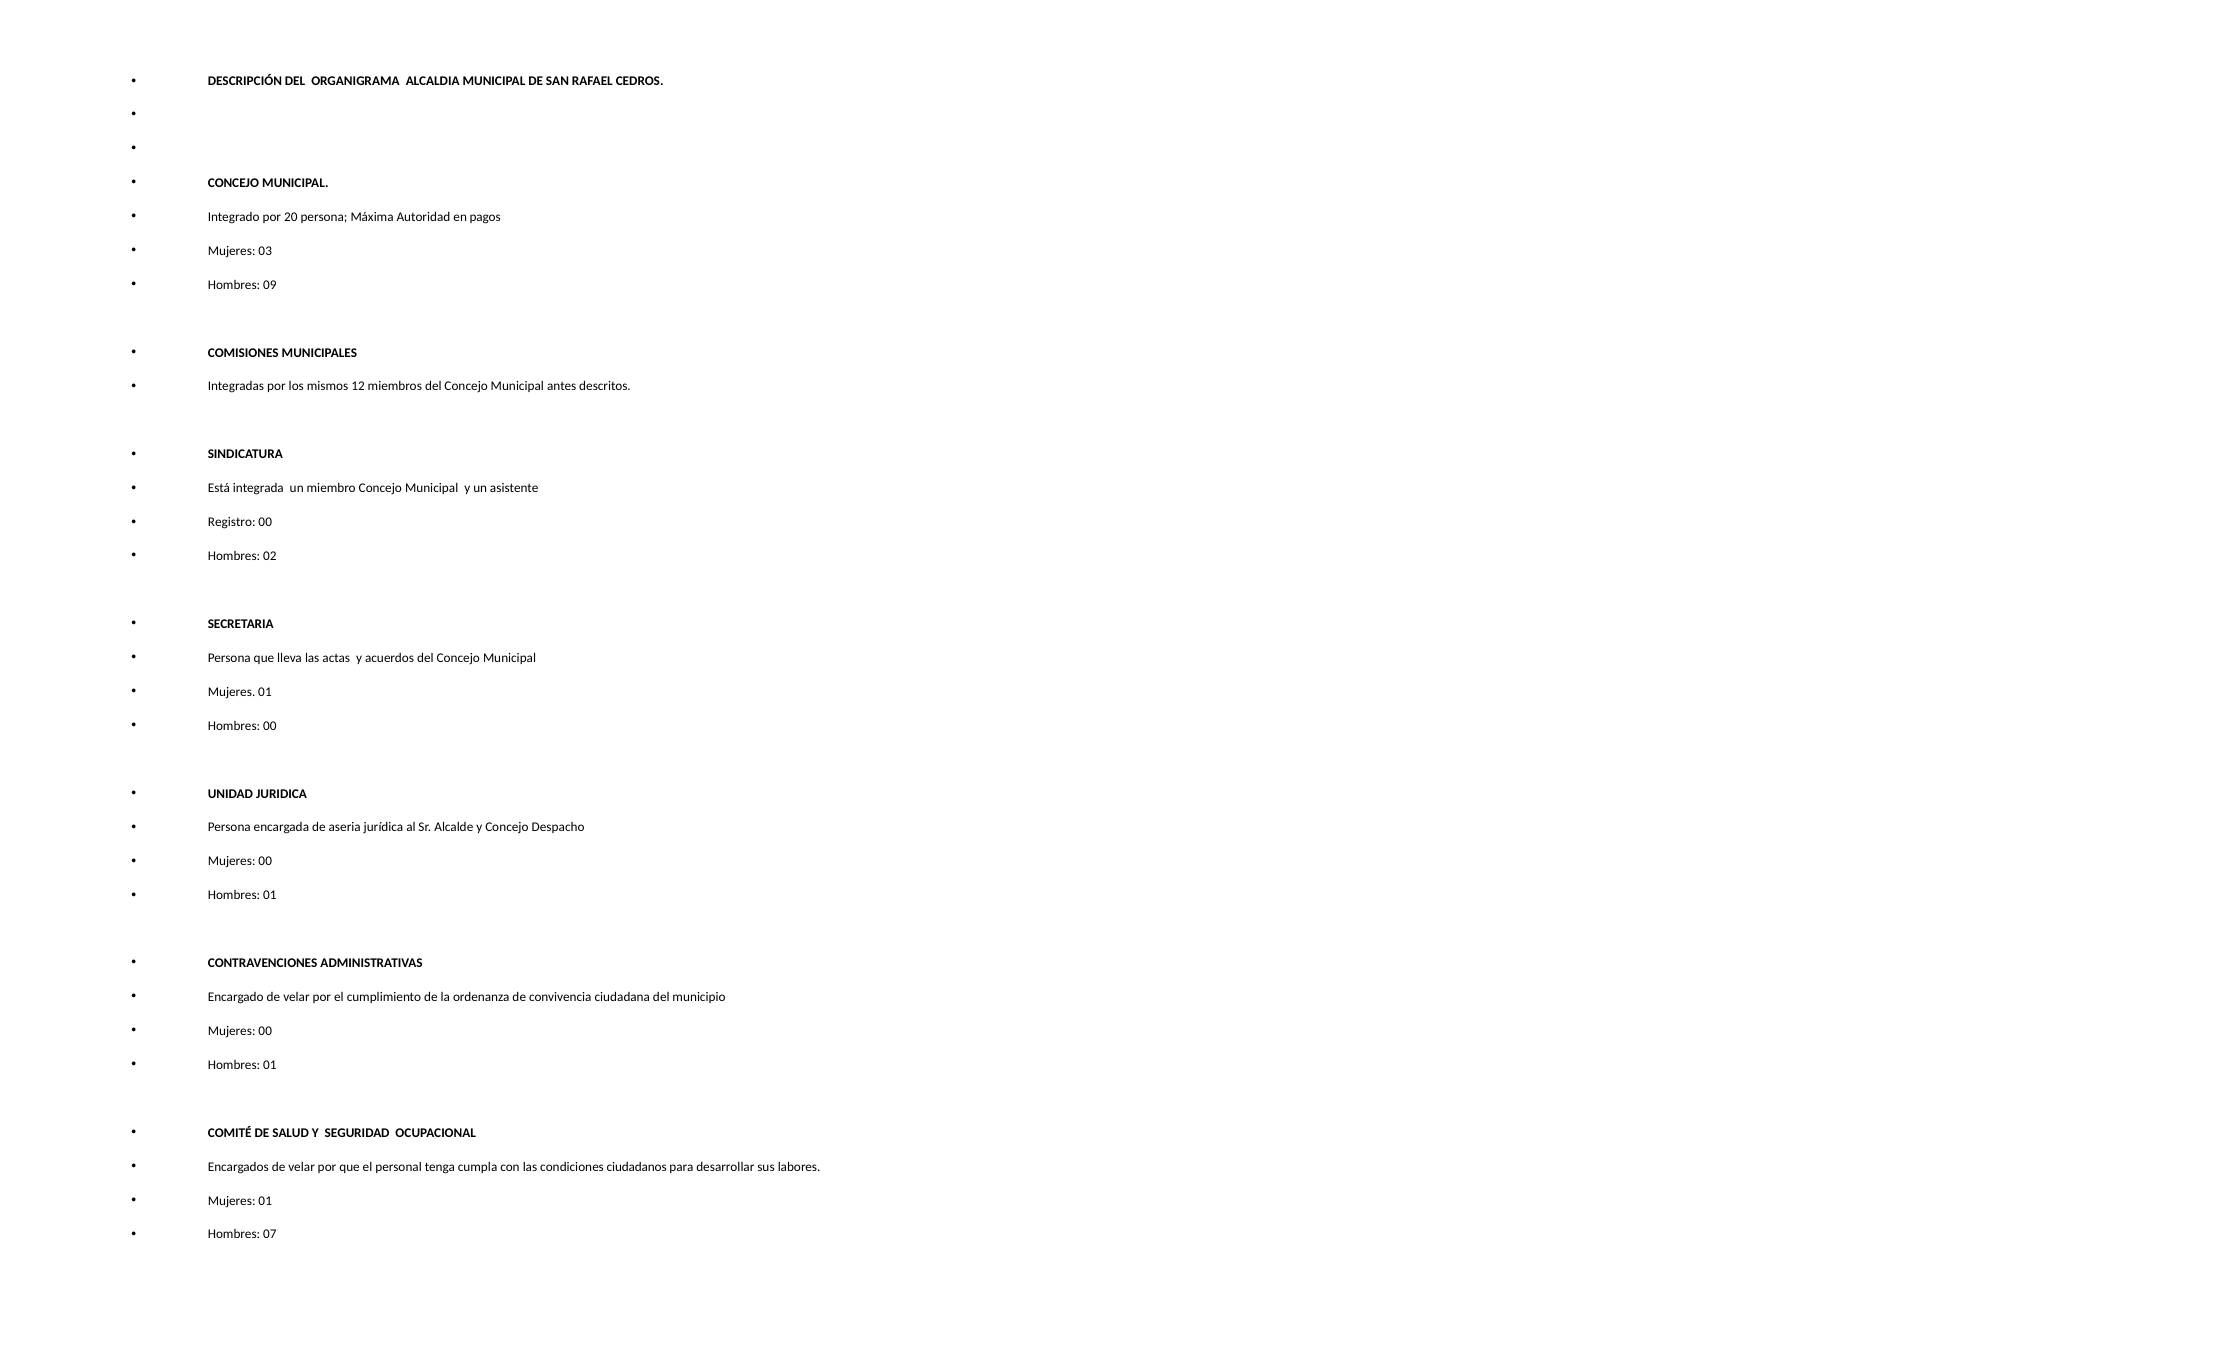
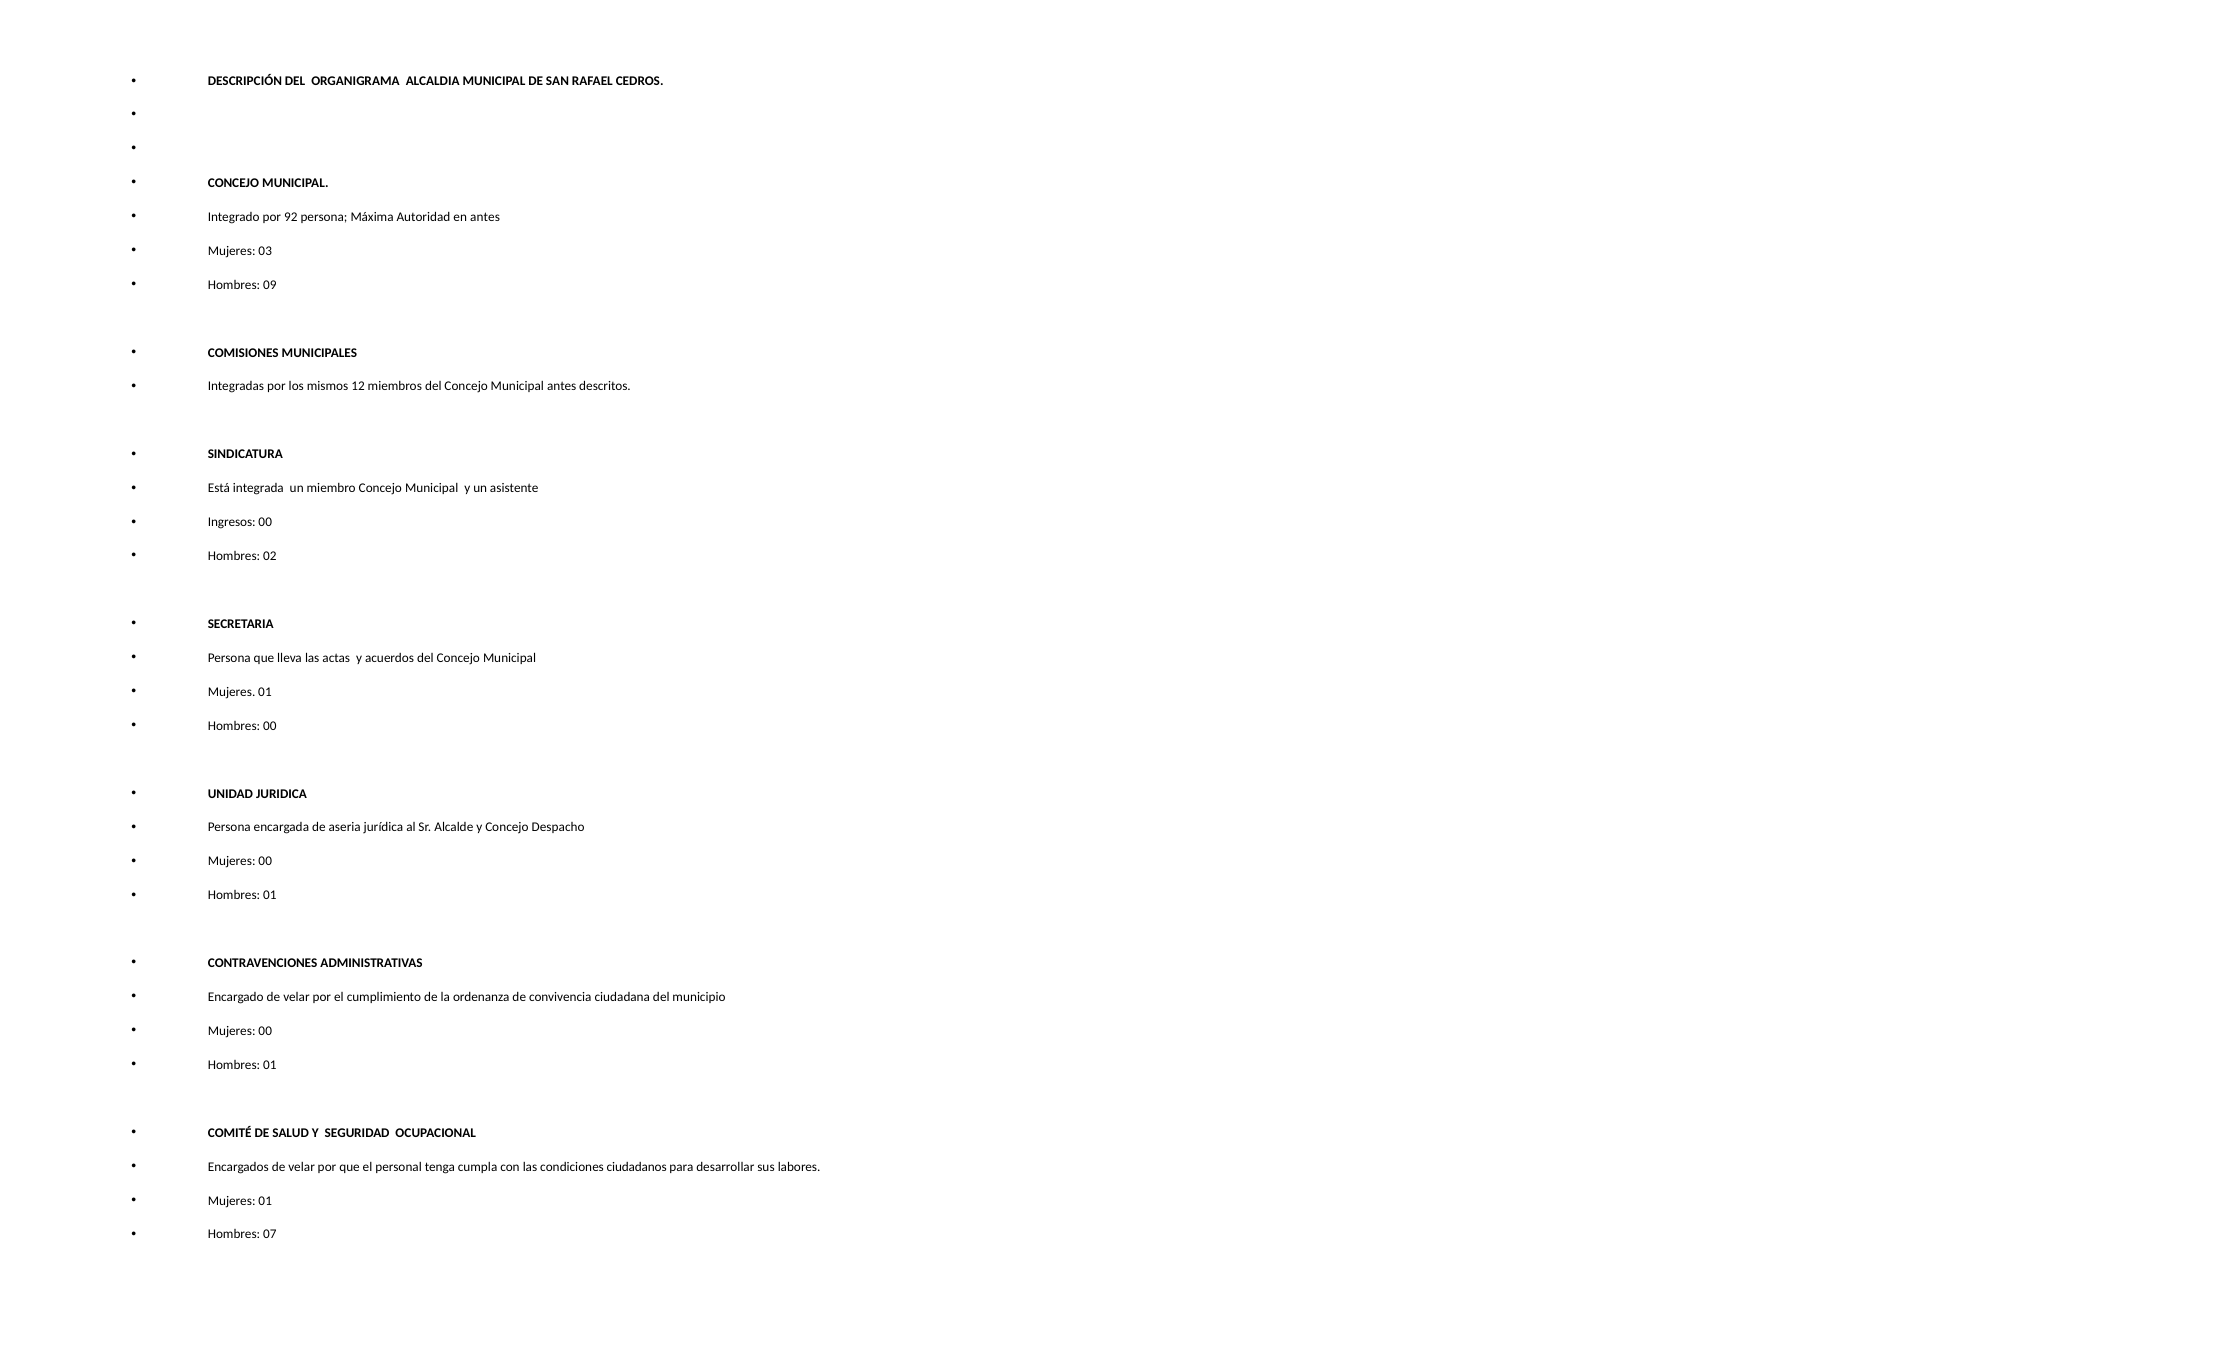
20: 20 -> 92
en pagos: pagos -> antes
Registro: Registro -> Ingresos
